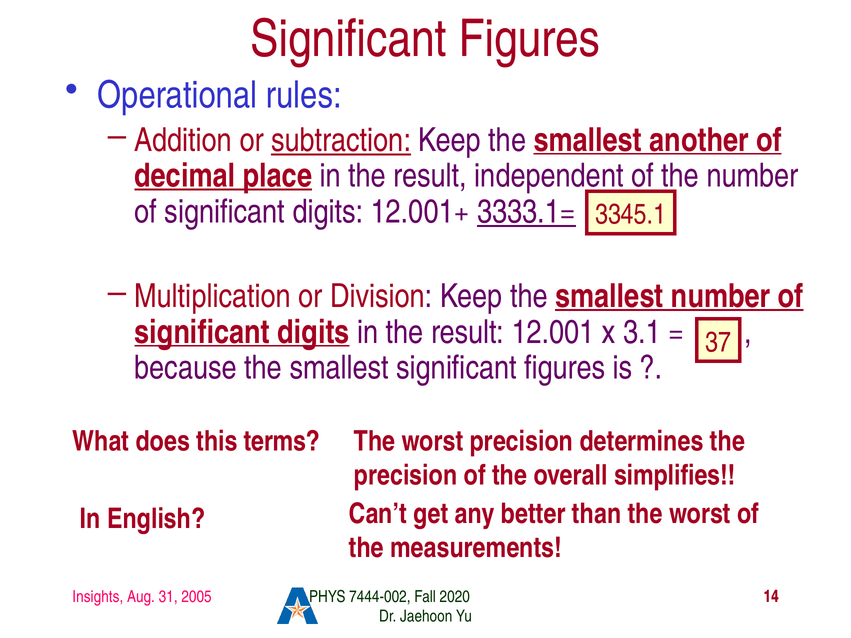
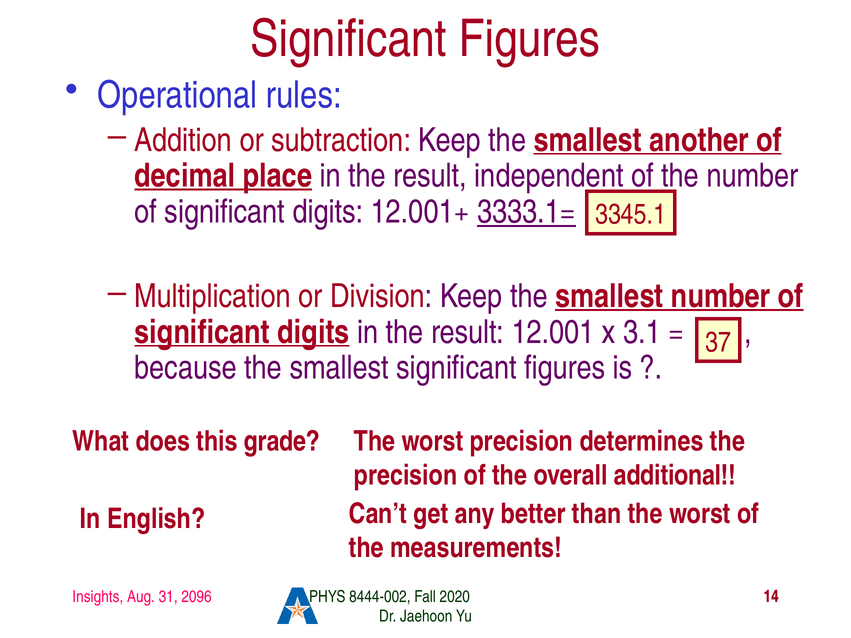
subtraction underline: present -> none
terms: terms -> grade
simplifies: simplifies -> additional
2005: 2005 -> 2096
7444-002: 7444-002 -> 8444-002
